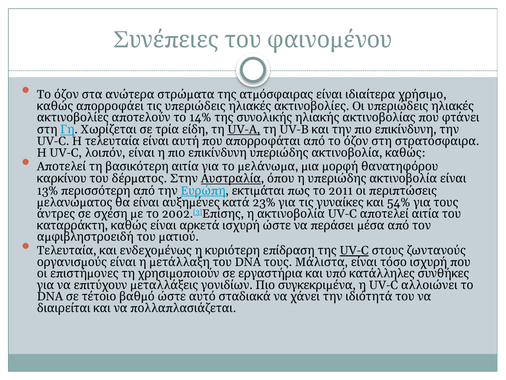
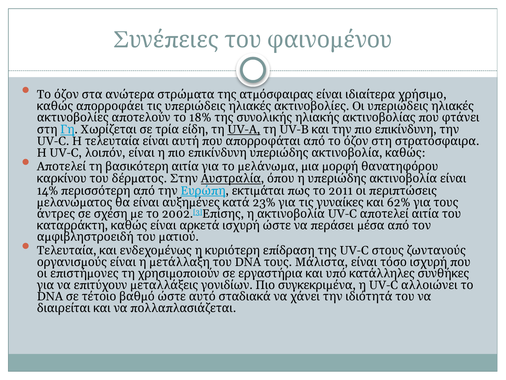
14%: 14% -> 18%
13%: 13% -> 14%
54%: 54% -> 62%
UV-C at (354, 250) underline: present -> none
